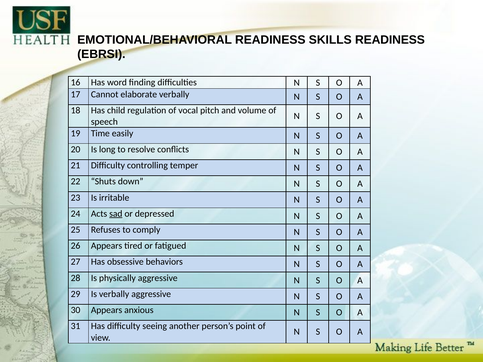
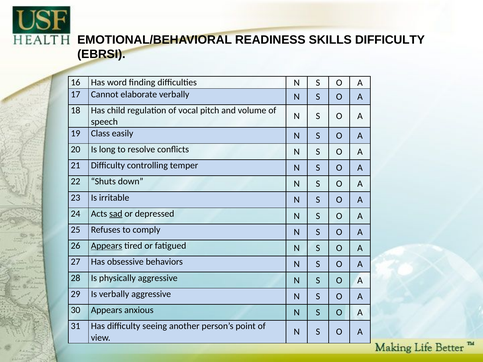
SKILLS READINESS: READINESS -> DIFFICULTY
Time: Time -> Class
Appears at (107, 246) underline: none -> present
